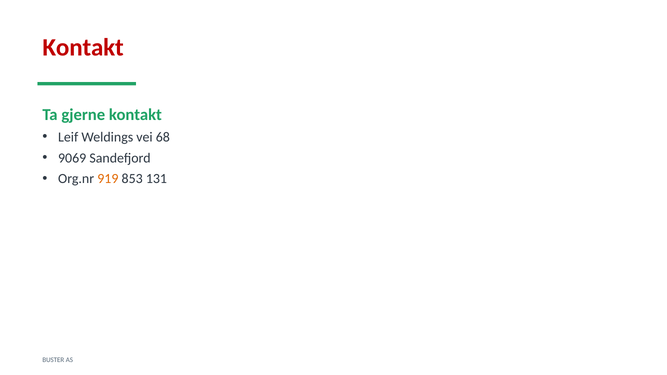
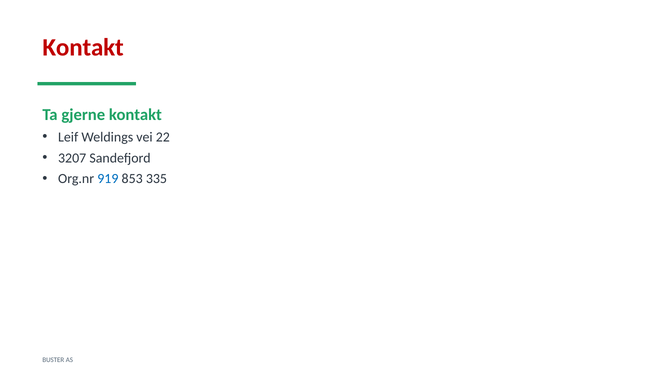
68: 68 -> 22
9069: 9069 -> 3207
919 colour: orange -> blue
131: 131 -> 335
